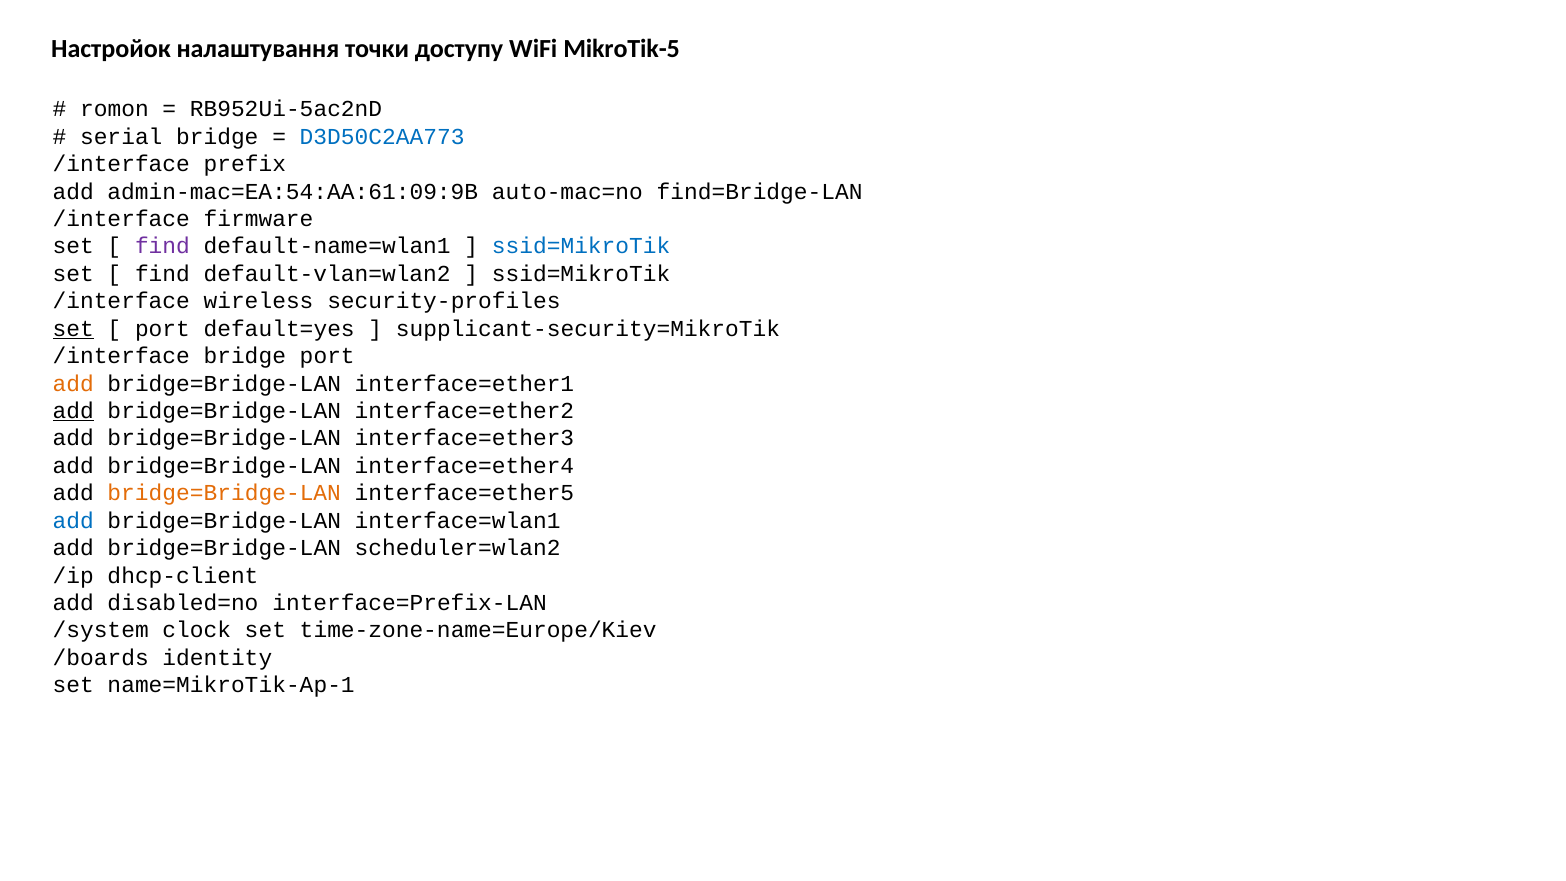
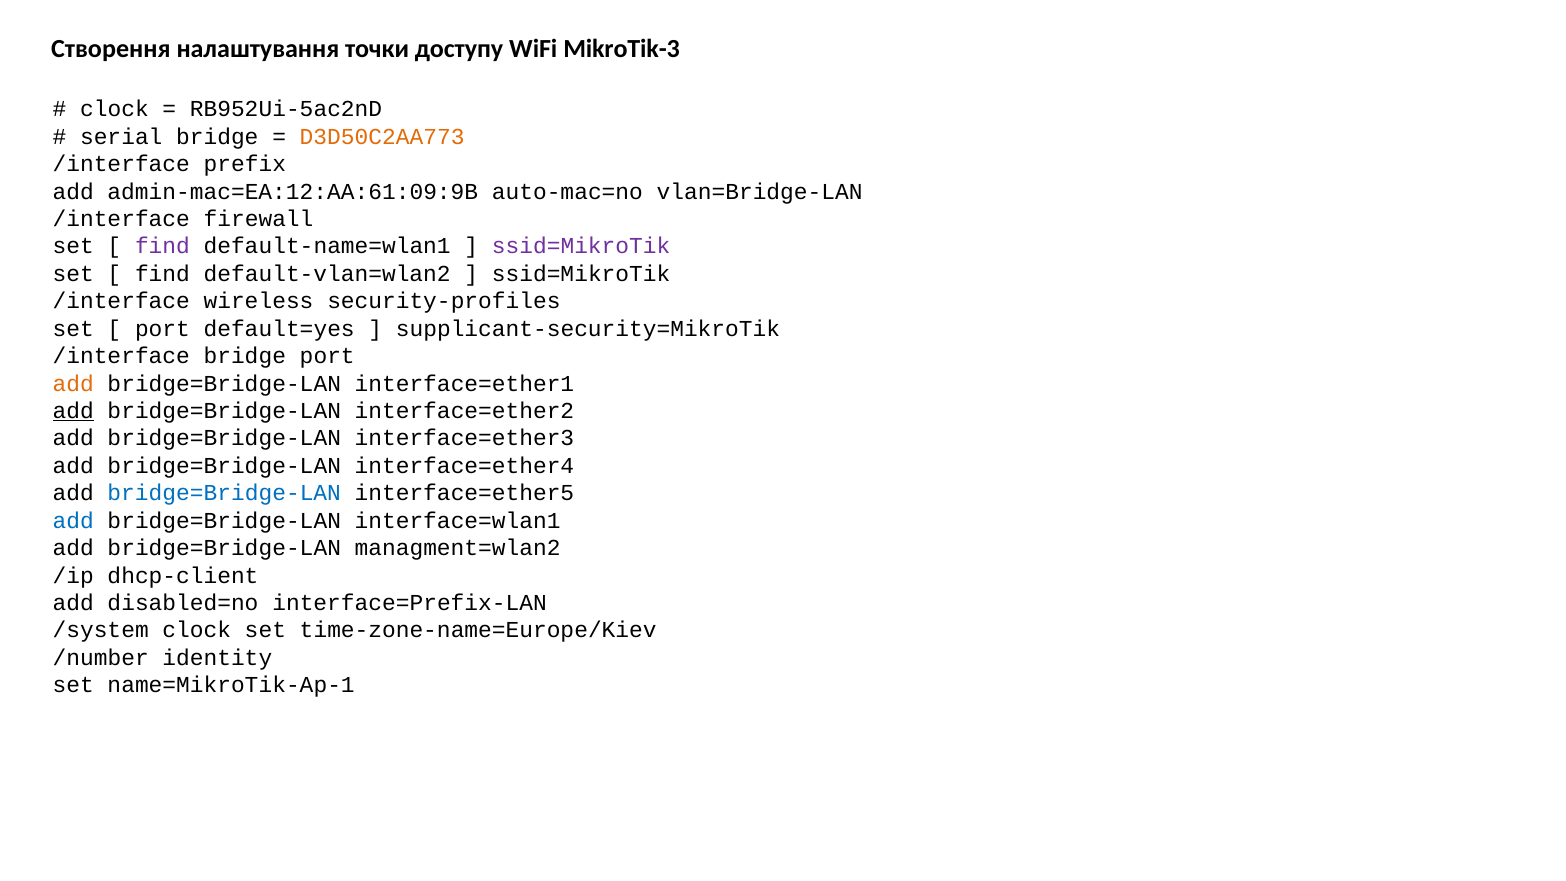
Настройок: Настройок -> Створення
MikroTik-5: MikroTik-5 -> MikroTik-3
romon at (114, 109): romon -> clock
D3D50C2AA773 colour: blue -> orange
admin-mac=EA:54:AA:61:09:9B: admin-mac=EA:54:AA:61:09:9B -> admin-mac=EA:12:AA:61:09:9B
find=Bridge-LAN: find=Bridge-LAN -> vlan=Bridge-LAN
firmware: firmware -> firewall
ssid=MikroTik at (581, 246) colour: blue -> purple
set at (73, 329) underline: present -> none
bridge=Bridge-LAN at (224, 493) colour: orange -> blue
scheduler=wlan2: scheduler=wlan2 -> managment=wlan2
/boards: /boards -> /number
